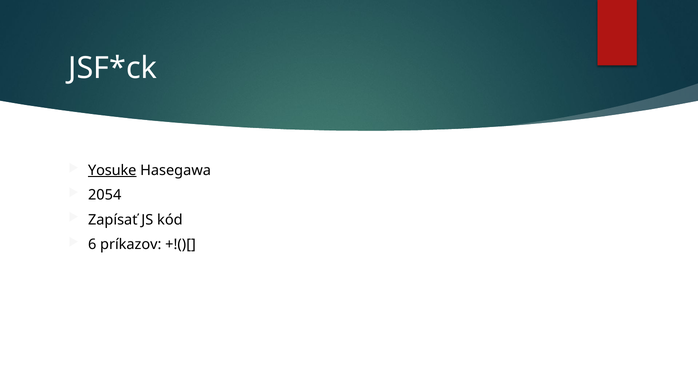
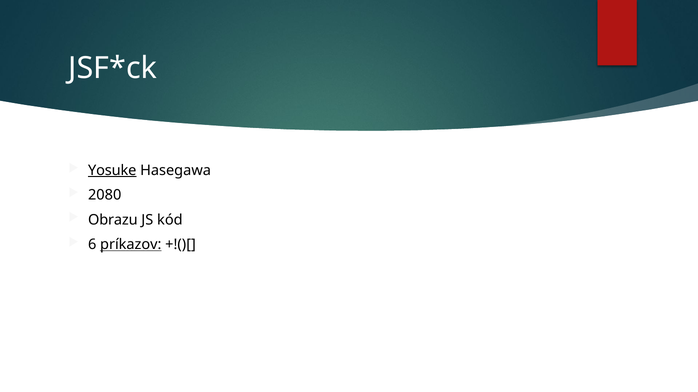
2054: 2054 -> 2080
Zapísať: Zapísať -> Obrazu
príkazov underline: none -> present
